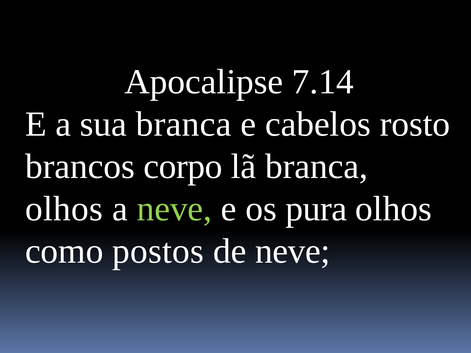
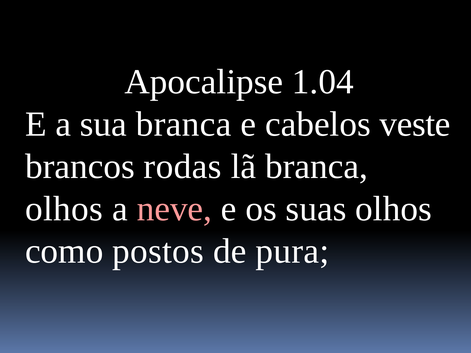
7.14: 7.14 -> 1.04
rosto: rosto -> veste
corpo: corpo -> rodas
neve at (174, 209) colour: light green -> pink
pura: pura -> suas
de neve: neve -> pura
